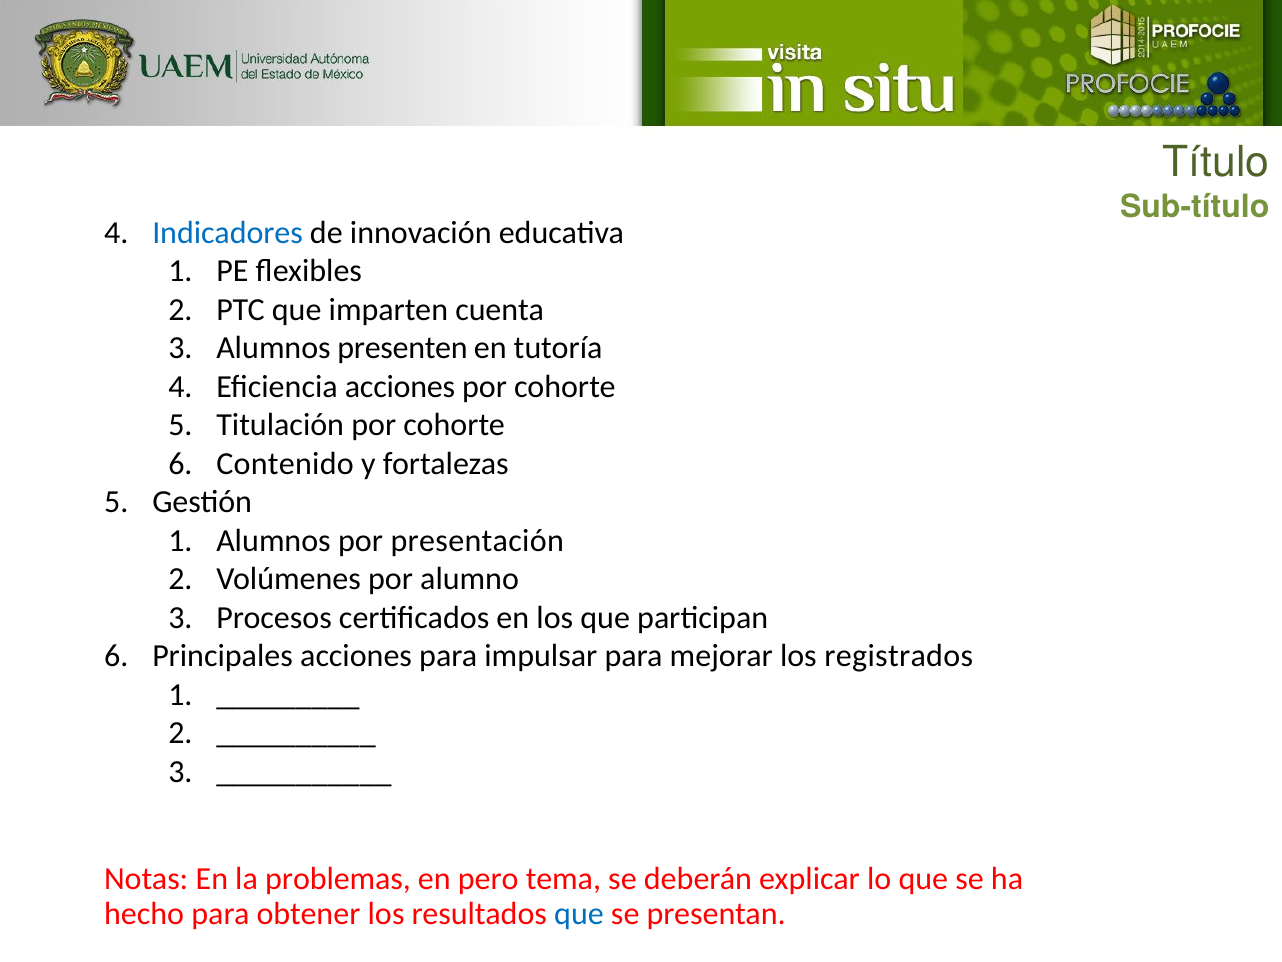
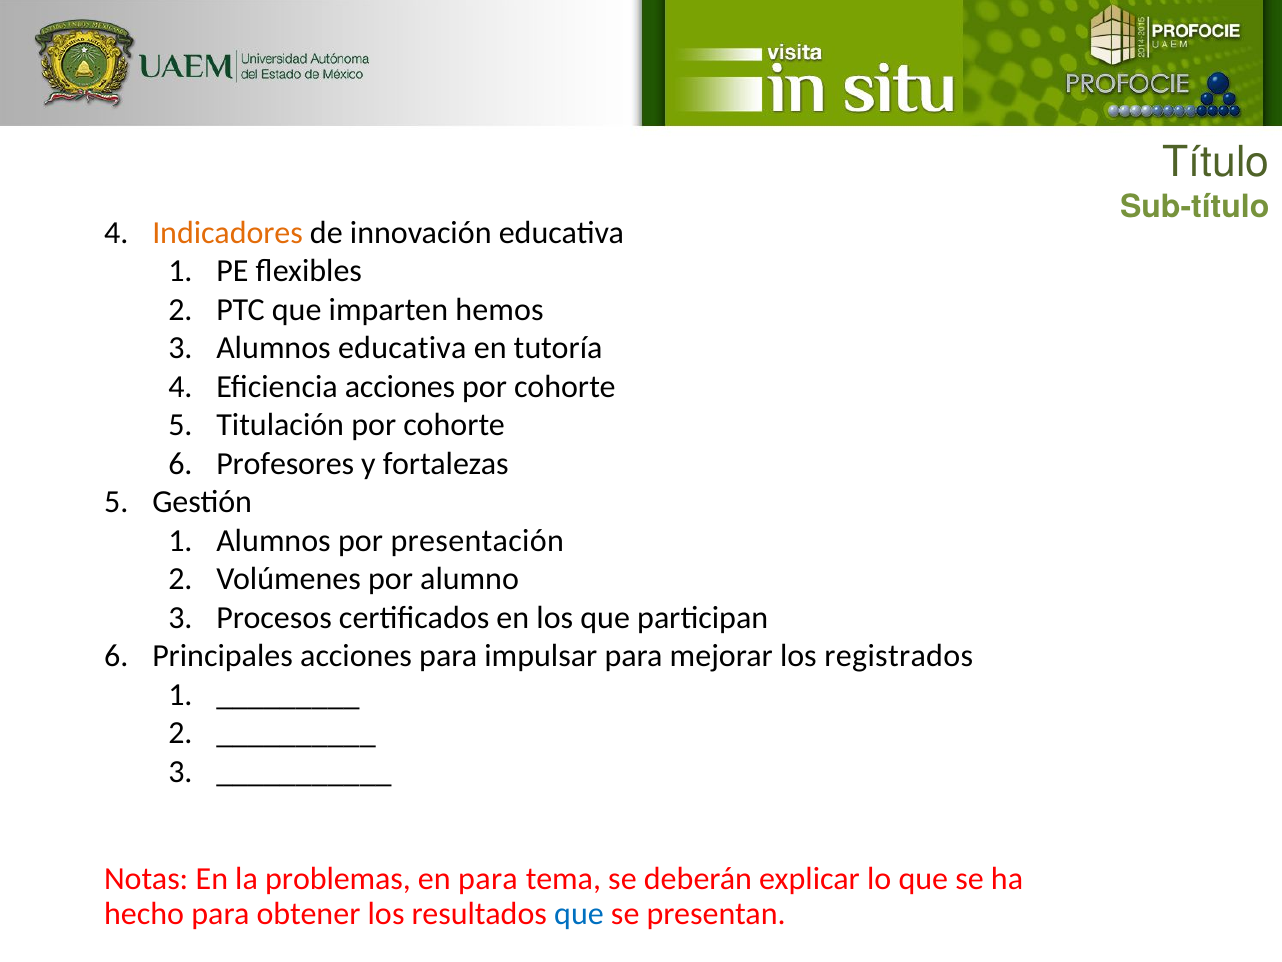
Indicadores colour: blue -> orange
cuenta: cuenta -> hemos
Alumnos presenten: presenten -> educativa
Contenido: Contenido -> Profesores
en pero: pero -> para
